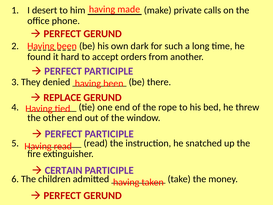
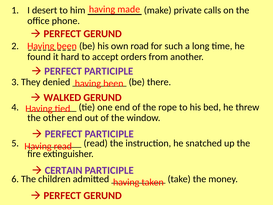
dark: dark -> road
REPLACE: REPLACE -> WALKED
